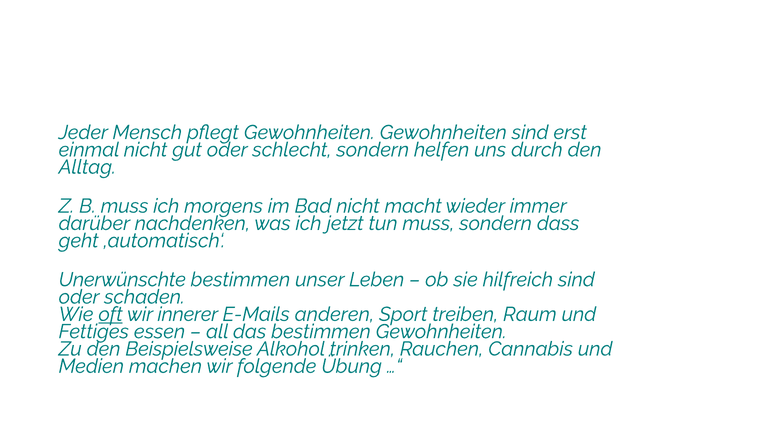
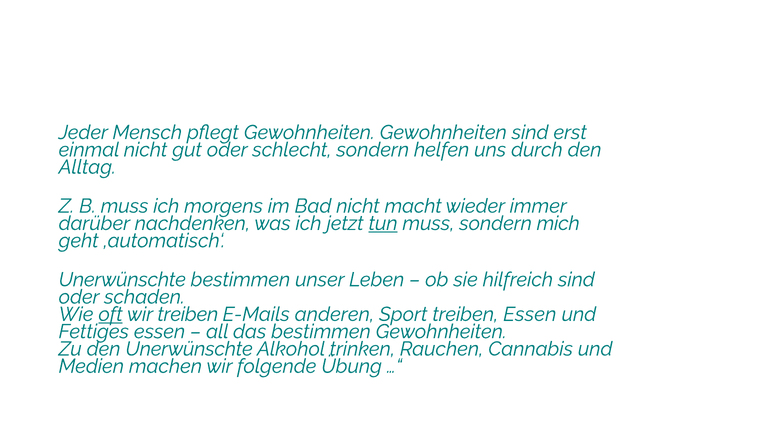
tun underline: none -> present
dass: dass -> mich
wir innerer: innerer -> treiben
treiben Raum: Raum -> Essen
den Beispielsweise: Beispielsweise -> Unerwünschte
